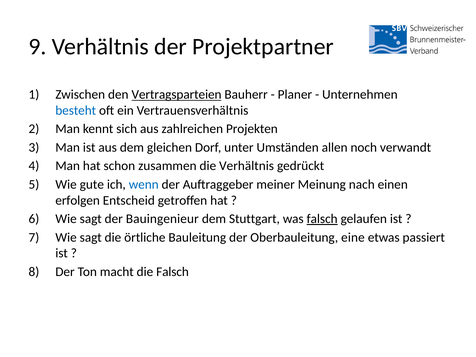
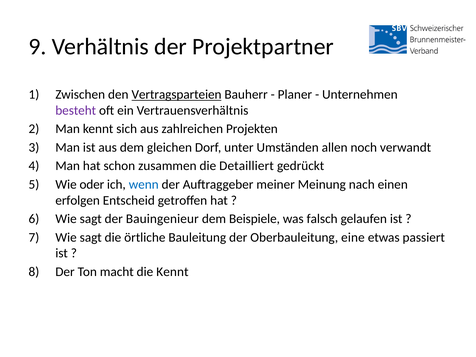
besteht colour: blue -> purple
die Verhältnis: Verhältnis -> Detailliert
gute: gute -> oder
Stuttgart: Stuttgart -> Beispiele
falsch at (322, 219) underline: present -> none
die Falsch: Falsch -> Kennt
